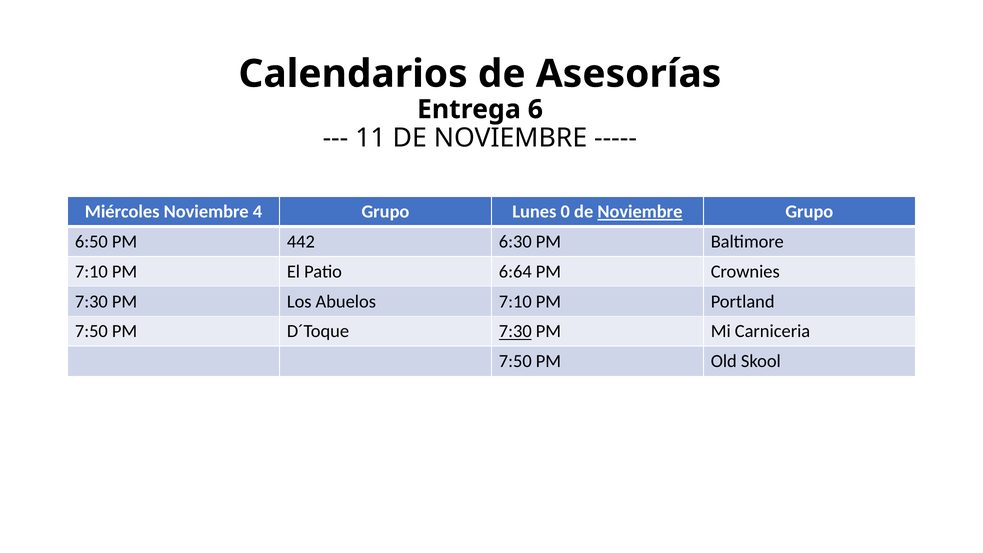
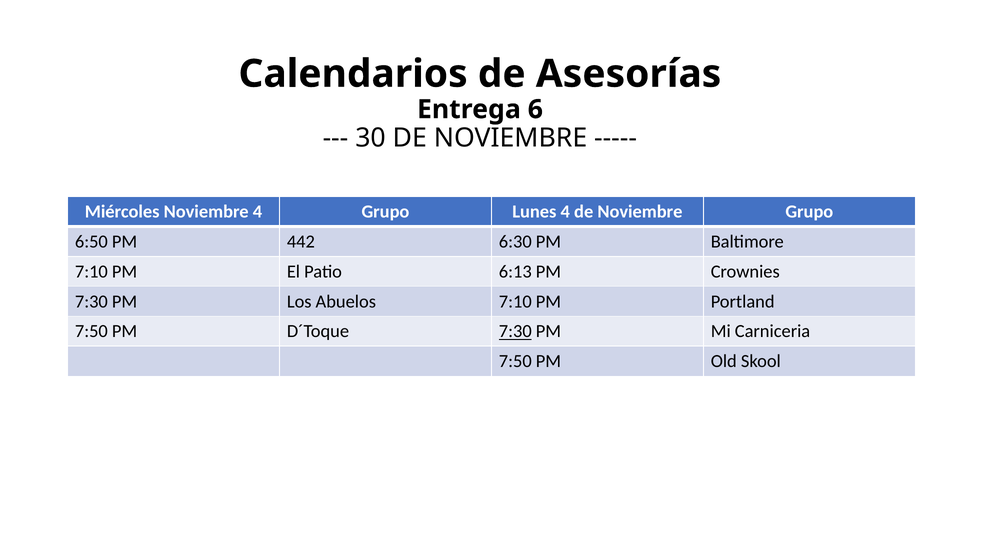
11: 11 -> 30
Lunes 0: 0 -> 4
Noviembre at (640, 212) underline: present -> none
6:64: 6:64 -> 6:13
